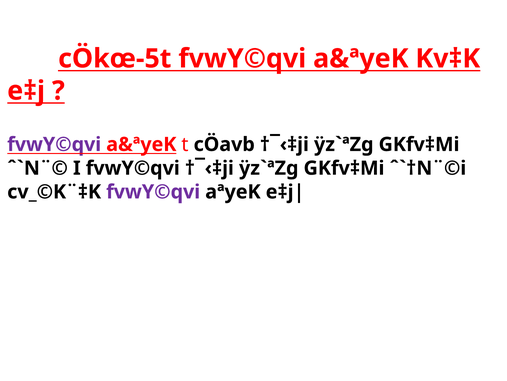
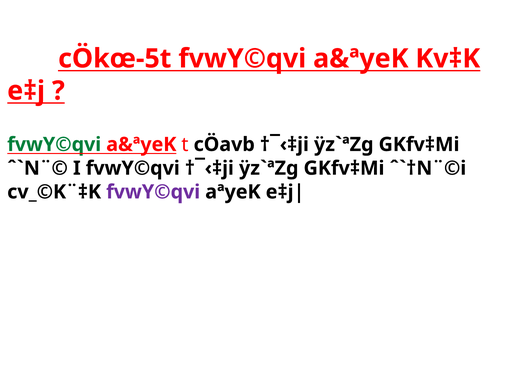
fvwY©qvi at (54, 144) colour: purple -> green
